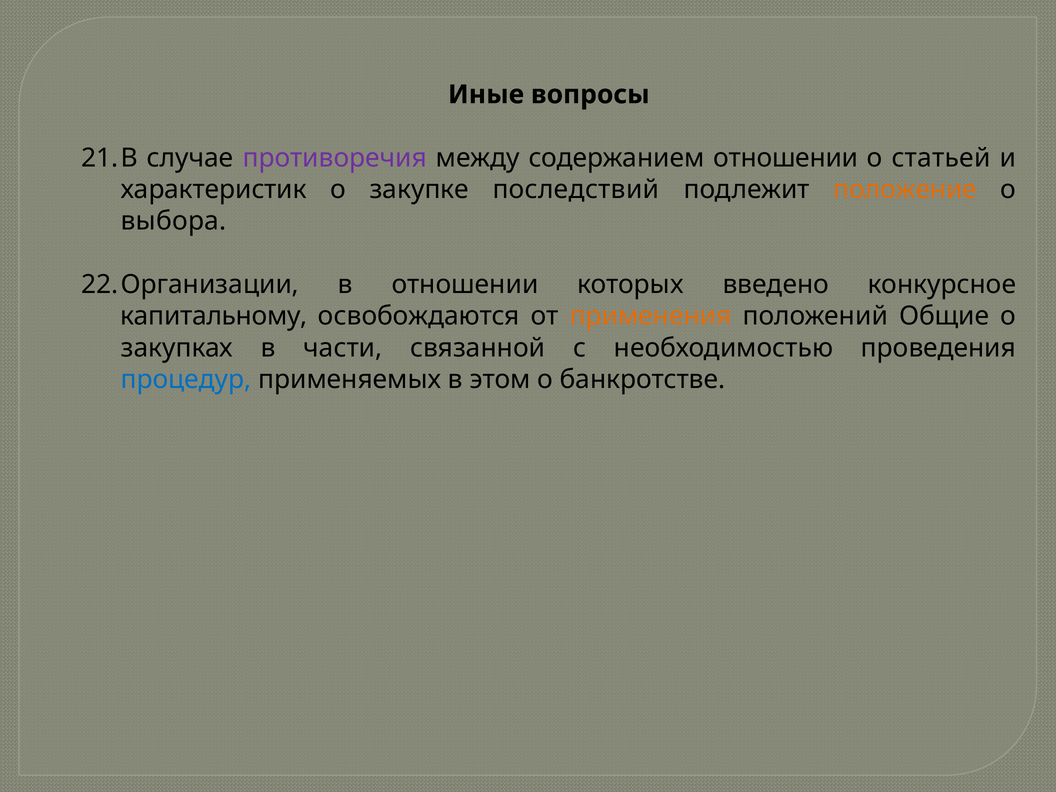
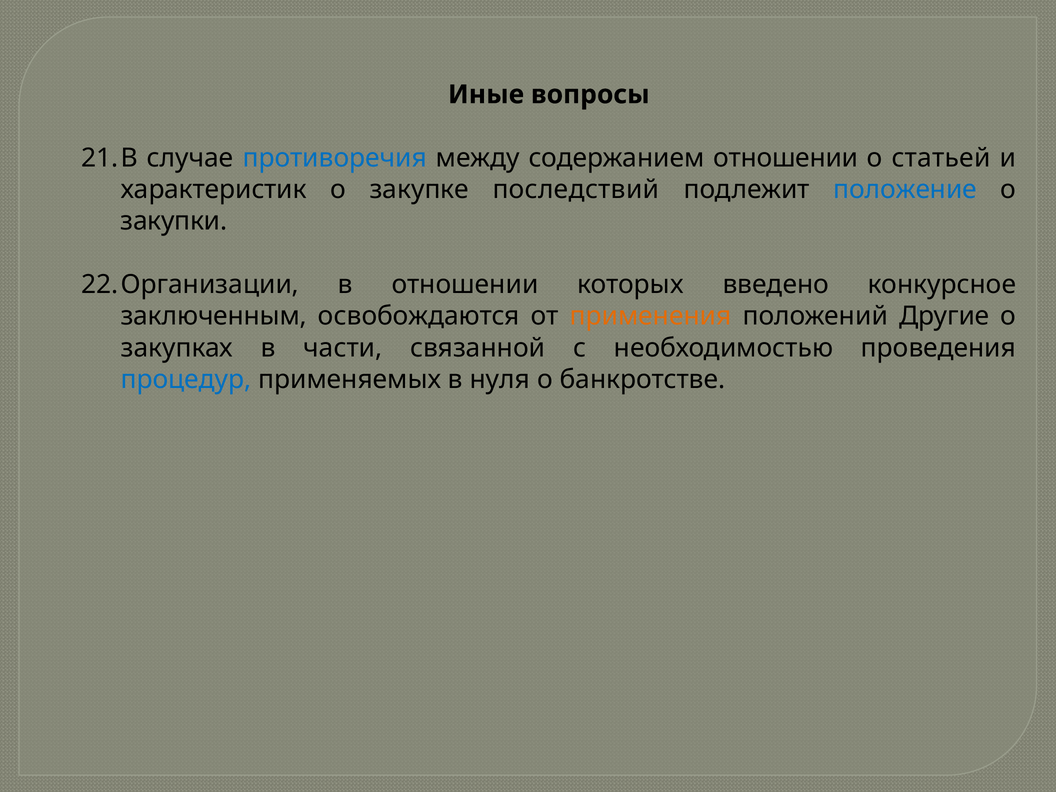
противоречия colour: purple -> blue
положение colour: orange -> blue
выбора: выбора -> закупки
капитальному: капитальному -> заключенным
Общие: Общие -> Другие
этом: этом -> нуля
